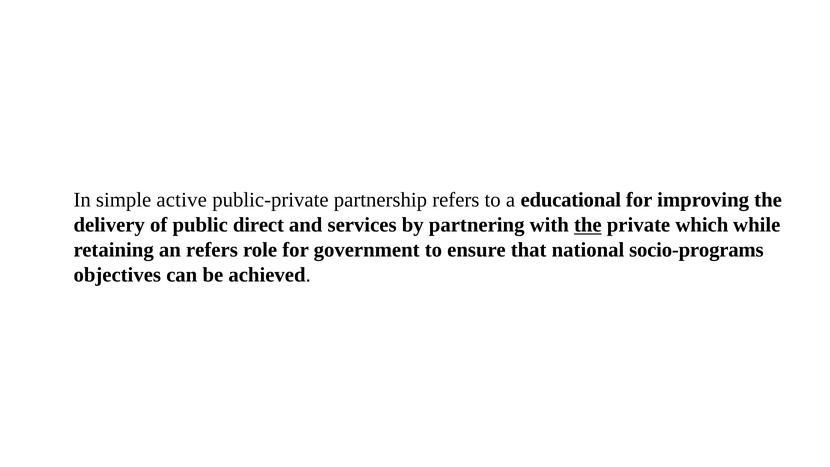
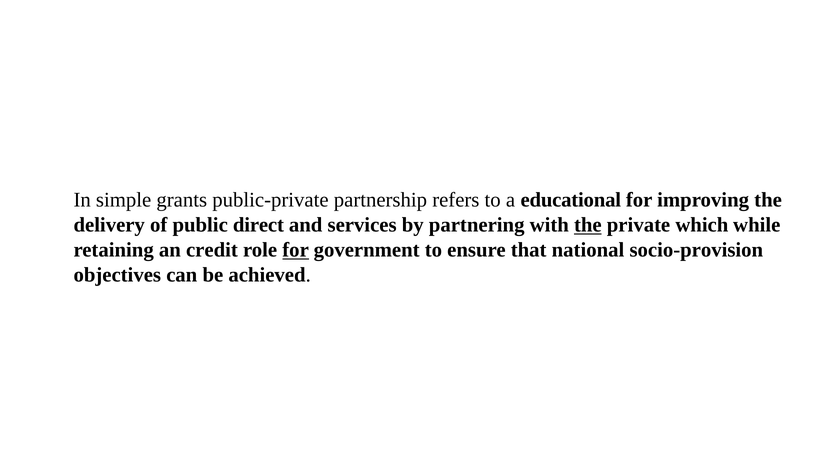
active: active -> grants
an refers: refers -> credit
for at (296, 250) underline: none -> present
socio-programs: socio-programs -> socio-provision
